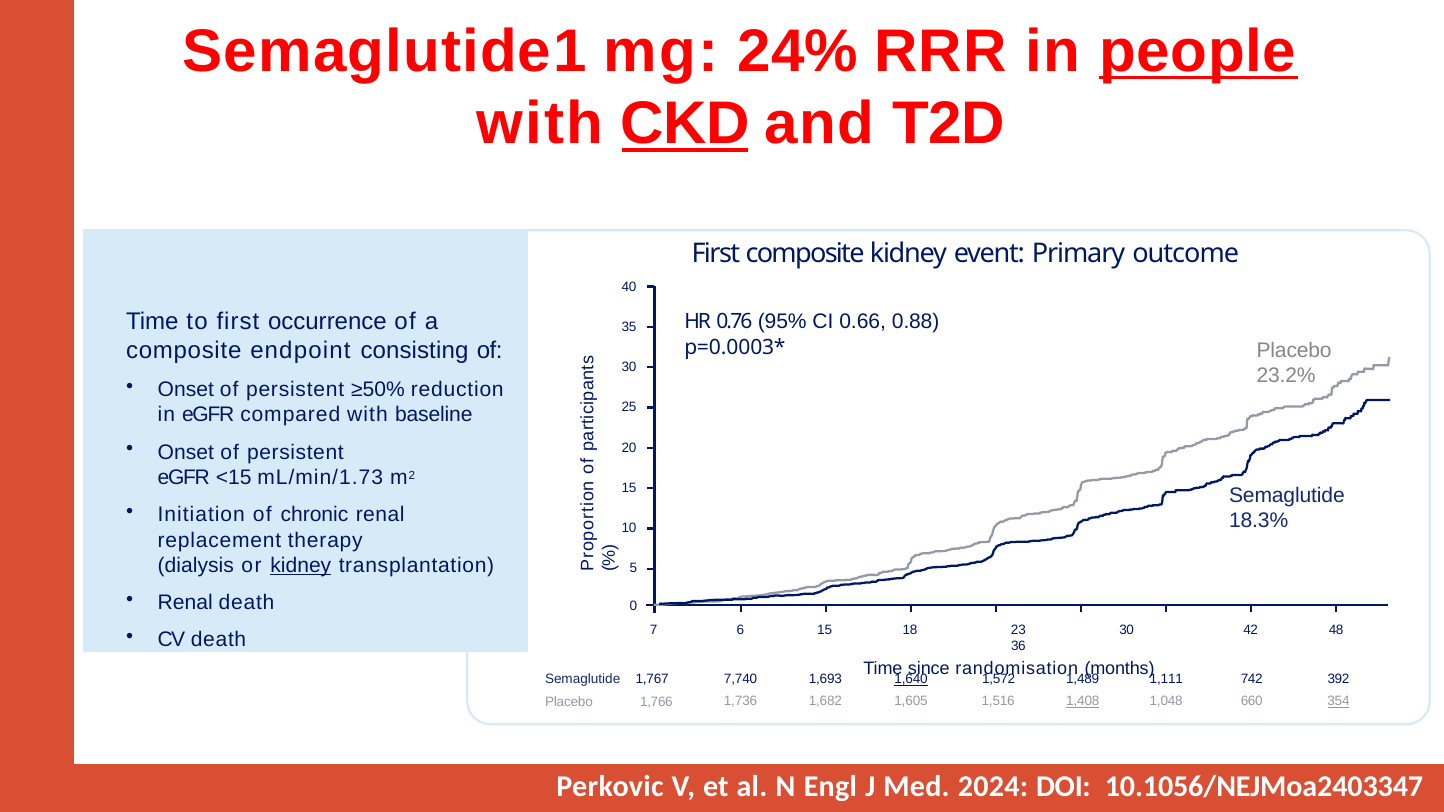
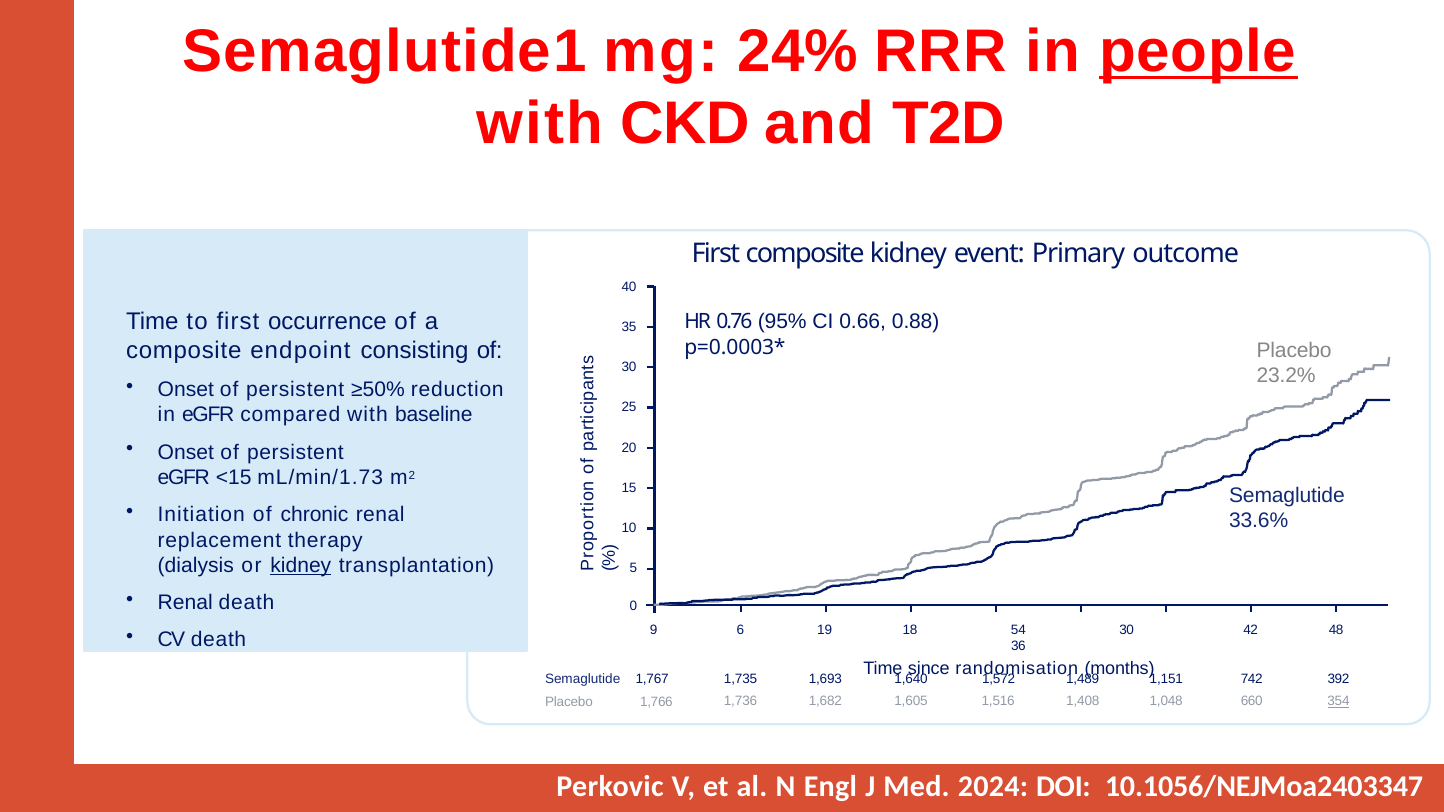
CKD underline: present -> none
18.3%: 18.3% -> 33.6%
23: 23 -> 54
7: 7 -> 9
6 15: 15 -> 19
7,740: 7,740 -> 1,735
1,640 underline: present -> none
1,111: 1,111 -> 1,151
1,408 underline: present -> none
